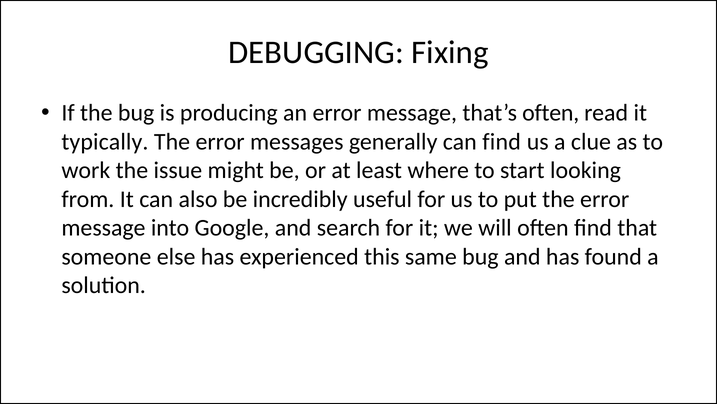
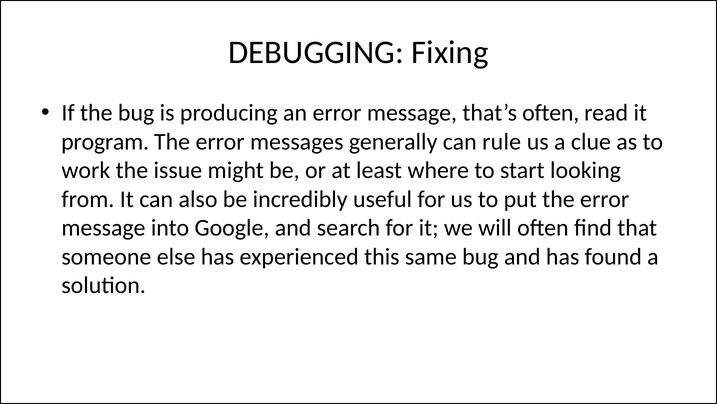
typically: typically -> program
can find: find -> rule
